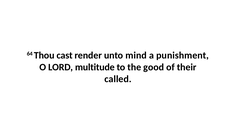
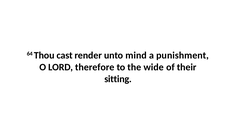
multitude: multitude -> therefore
good: good -> wide
called: called -> sitting
